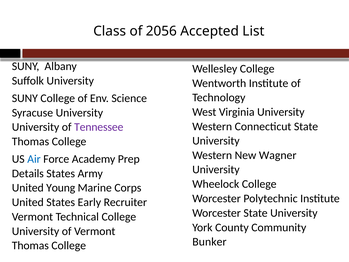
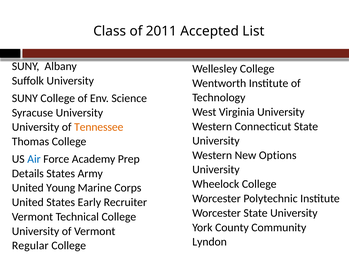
2056: 2056 -> 2011
Tennessee colour: purple -> orange
Wagner: Wagner -> Options
Bunker: Bunker -> Lyndon
Thomas at (30, 245): Thomas -> Regular
